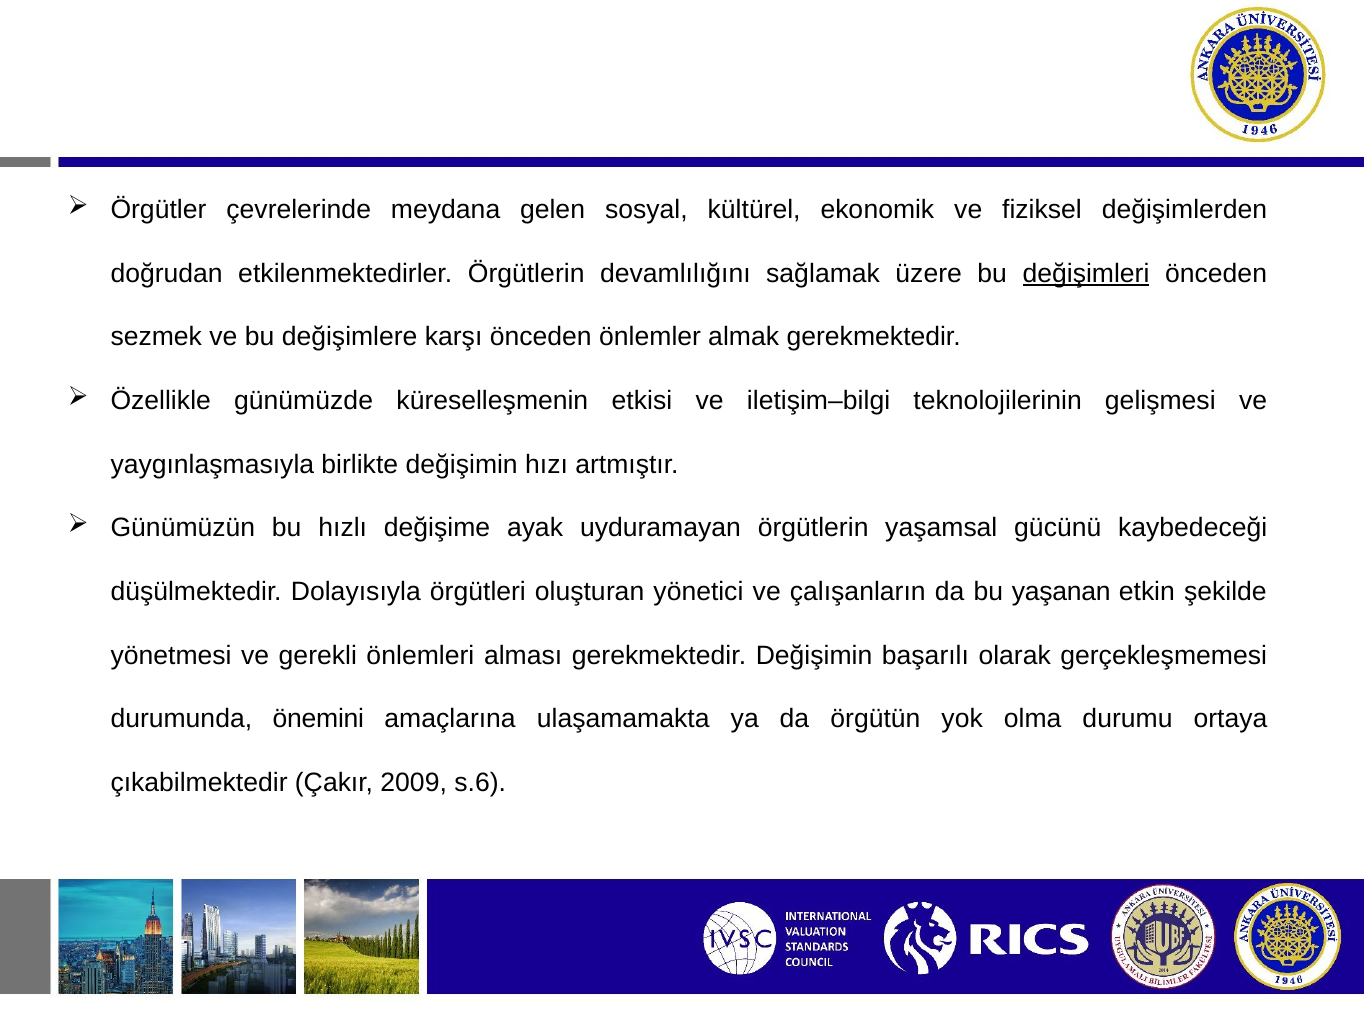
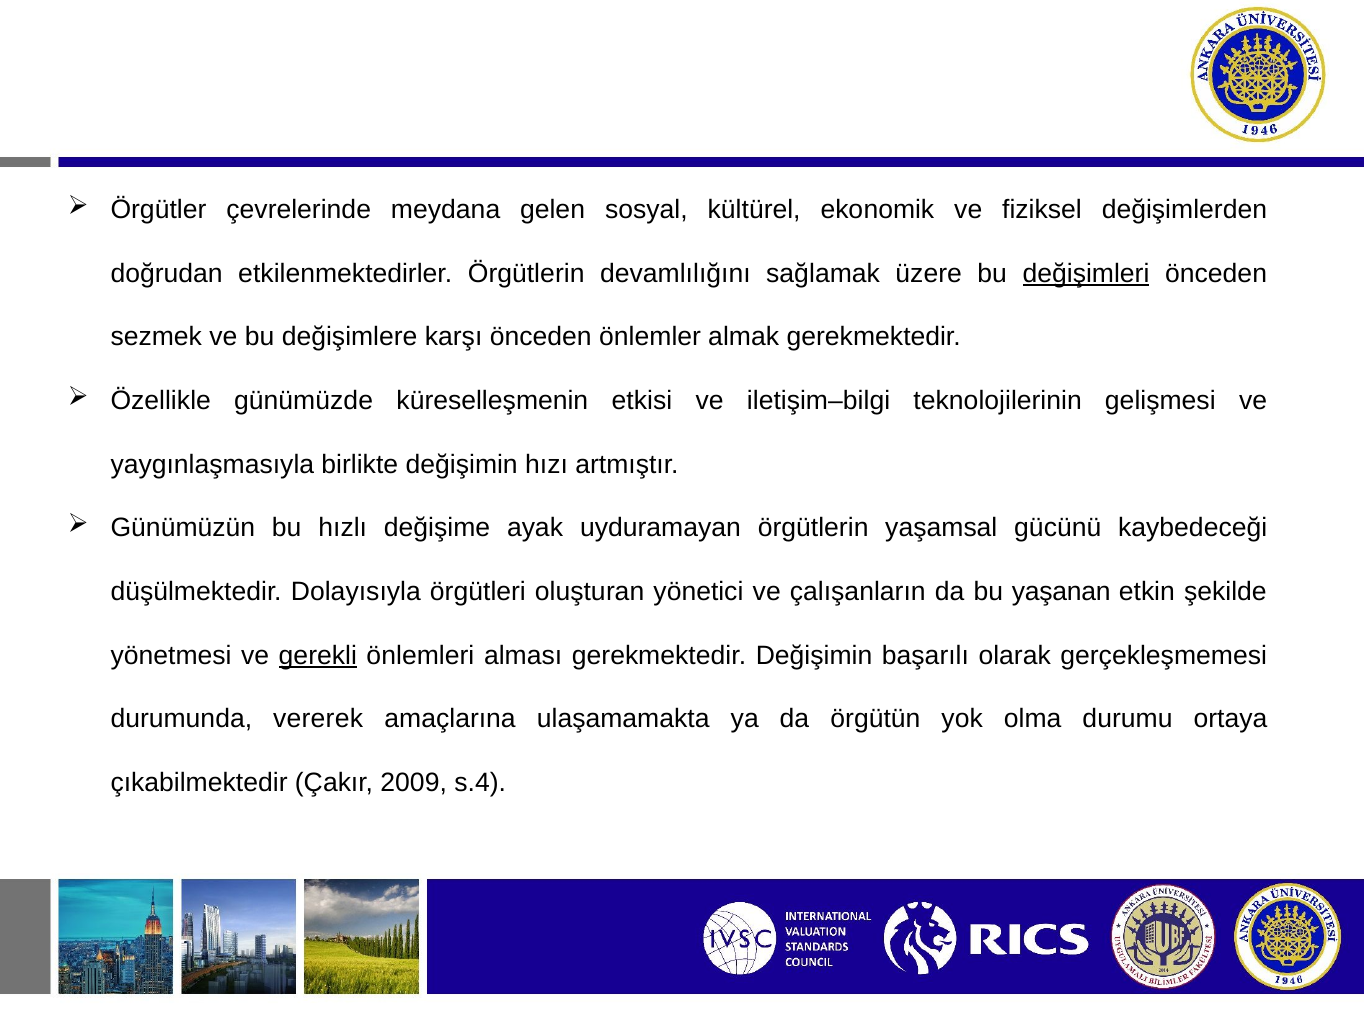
gerekli underline: none -> present
önemini: önemini -> vererek
s.6: s.6 -> s.4
